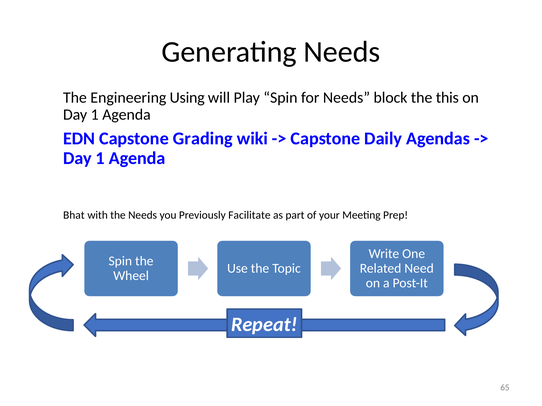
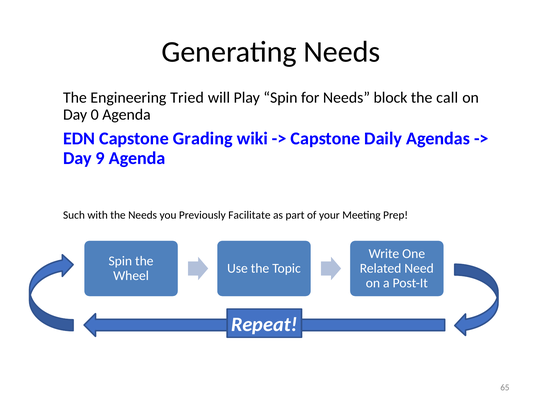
Using: Using -> Tried
this: this -> call
1 at (95, 115): 1 -> 0
1 at (100, 158): 1 -> 9
Bhat: Bhat -> Such
